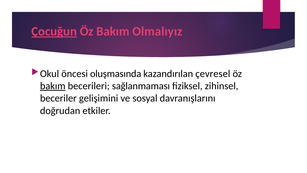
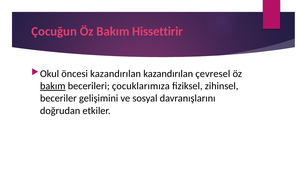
Çocuğun underline: present -> none
Olmalıyız: Olmalıyız -> Hissettirir
öncesi oluşmasında: oluşmasında -> kazandırılan
sağlanmaması: sağlanmaması -> çocuklarımıza
